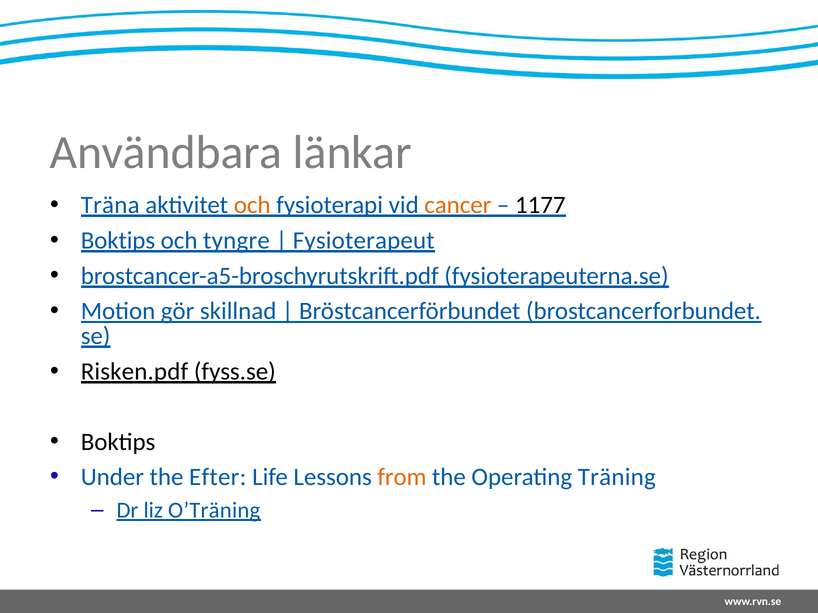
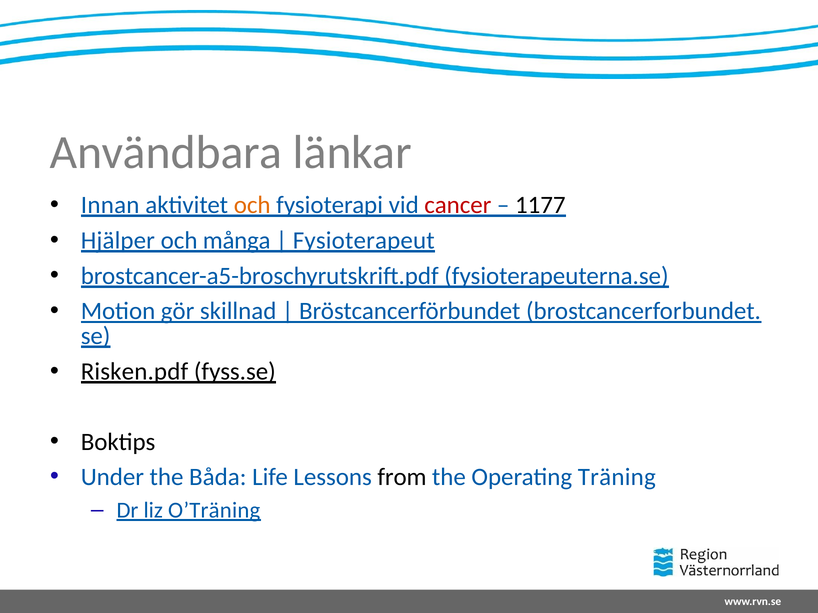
Träna: Träna -> Innan
cancer colour: orange -> red
Boktips at (118, 241): Boktips -> Hjälper
tyngre: tyngre -> många
Efter: Efter -> Båda
from colour: orange -> black
